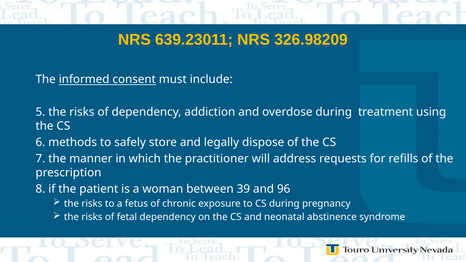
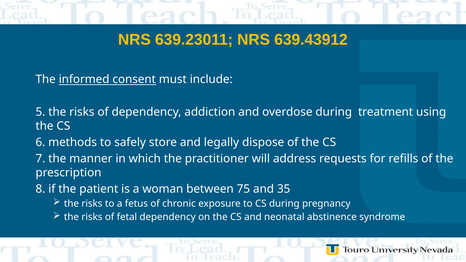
326.98209: 326.98209 -> 639.43912
39: 39 -> 75
96: 96 -> 35
